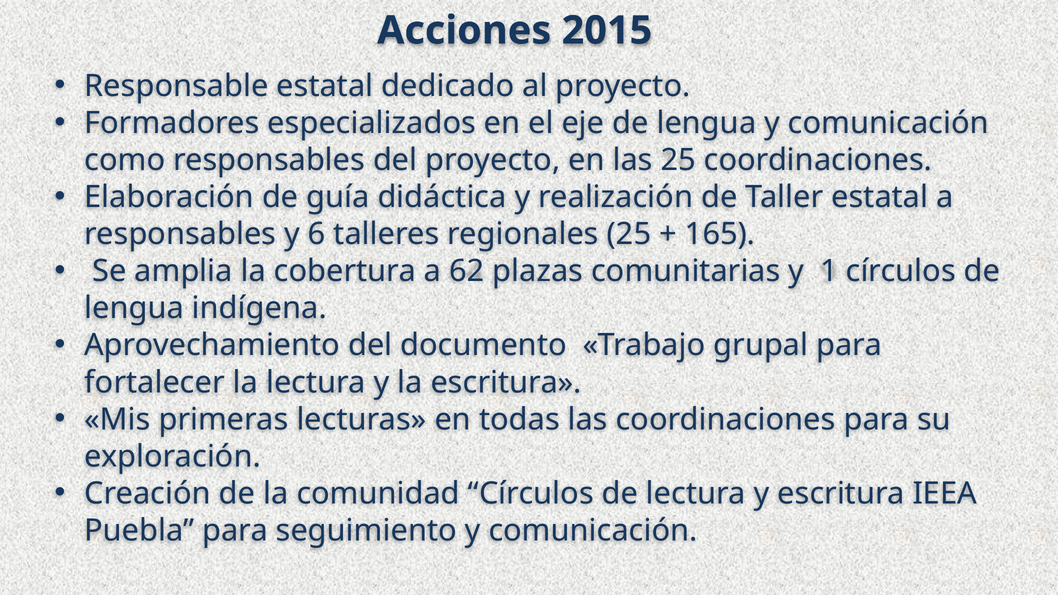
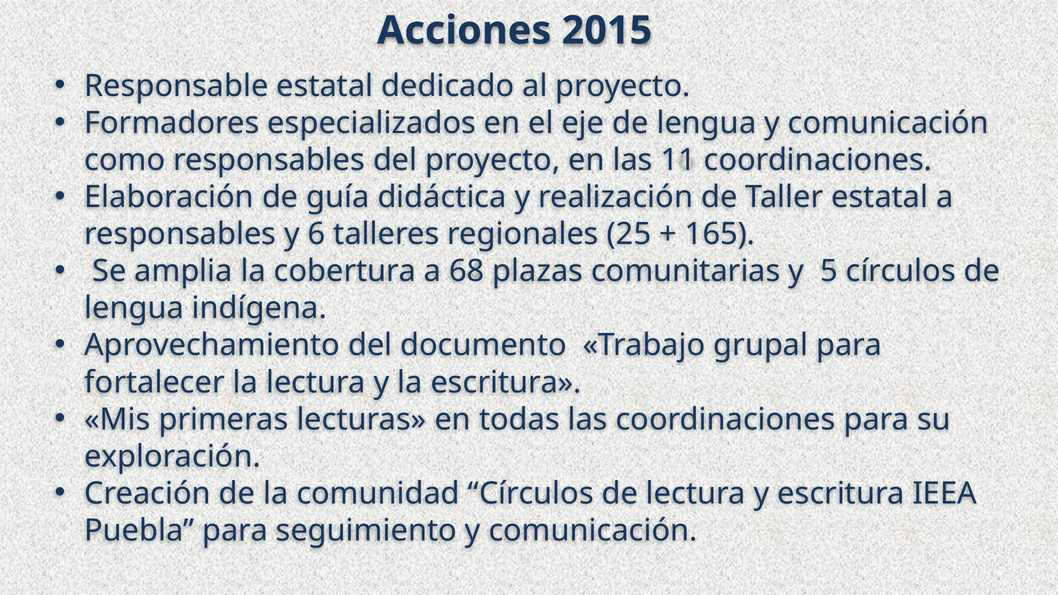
las 25: 25 -> 11
62: 62 -> 68
1: 1 -> 5
